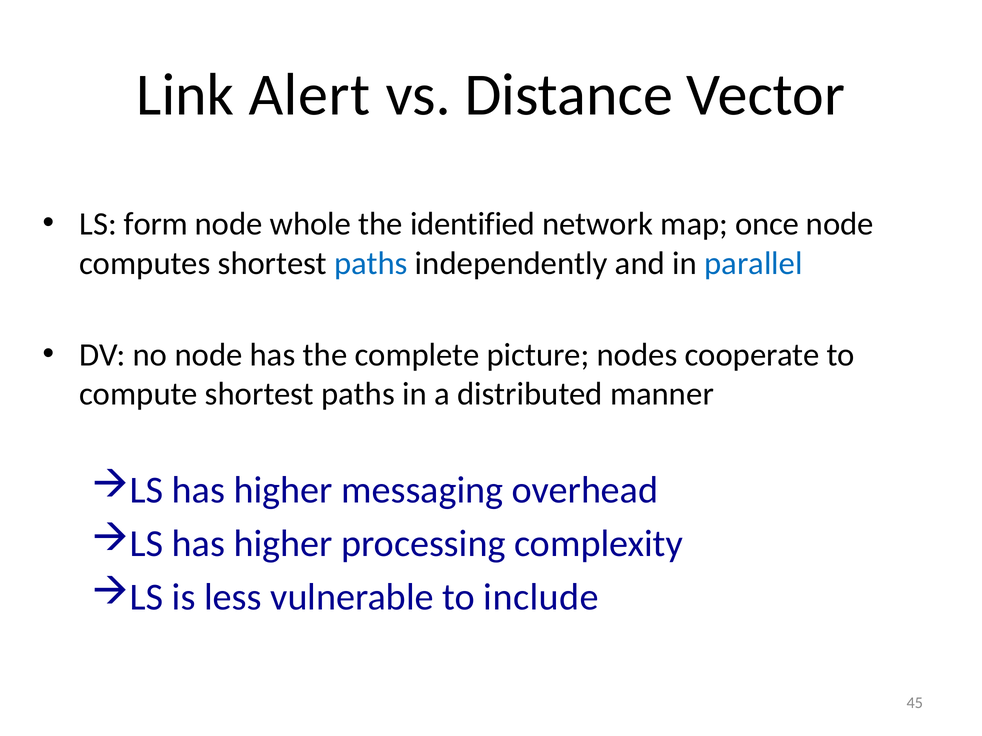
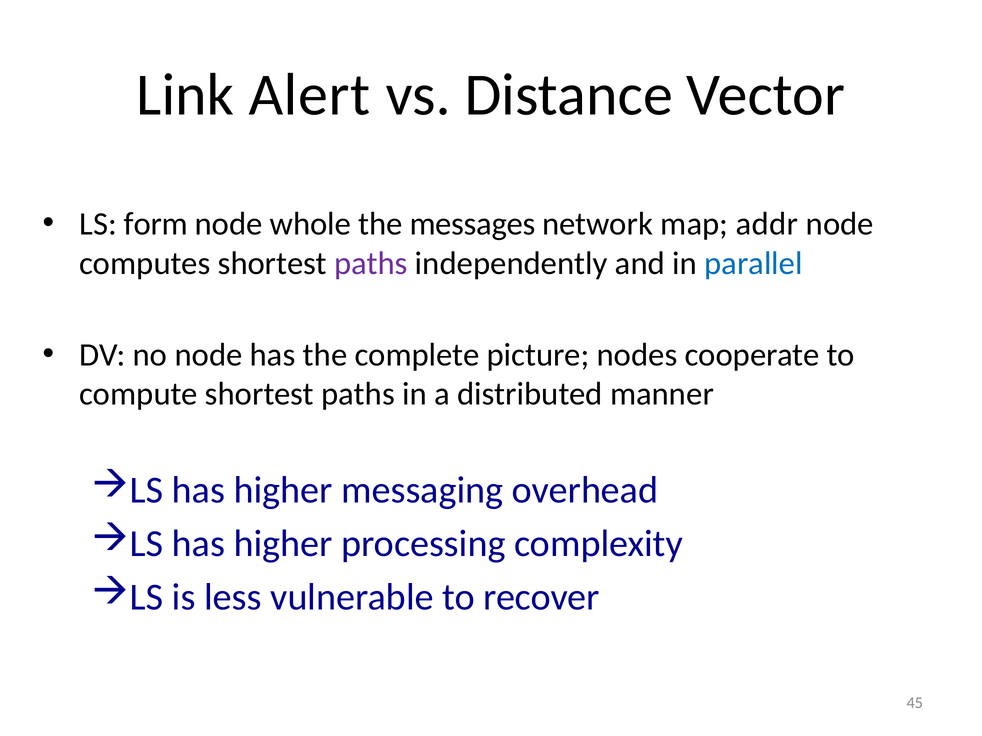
identified: identified -> messages
once: once -> addr
paths at (371, 263) colour: blue -> purple
include: include -> recover
